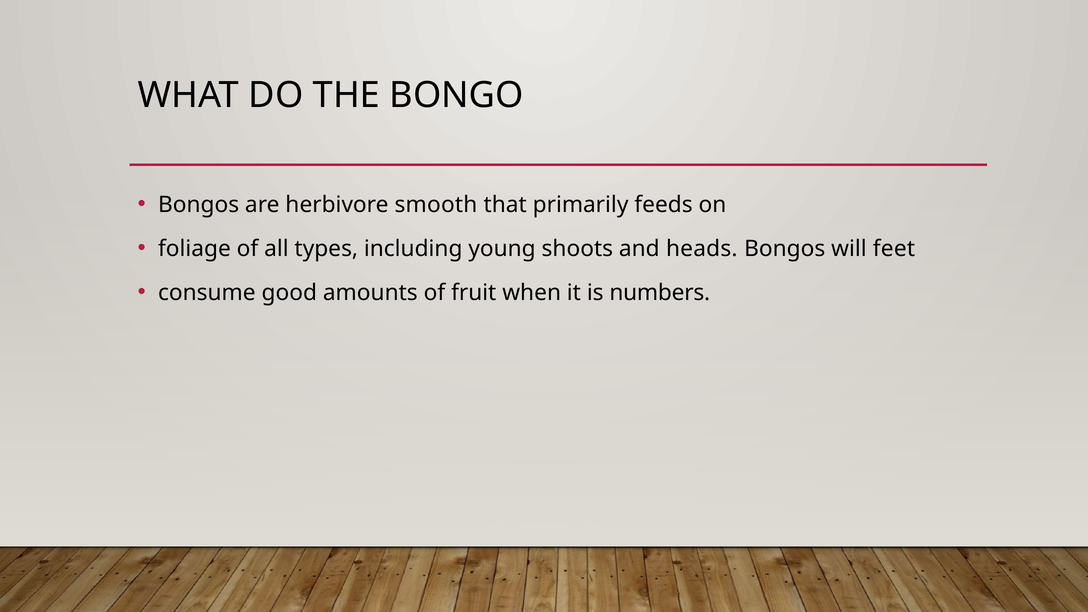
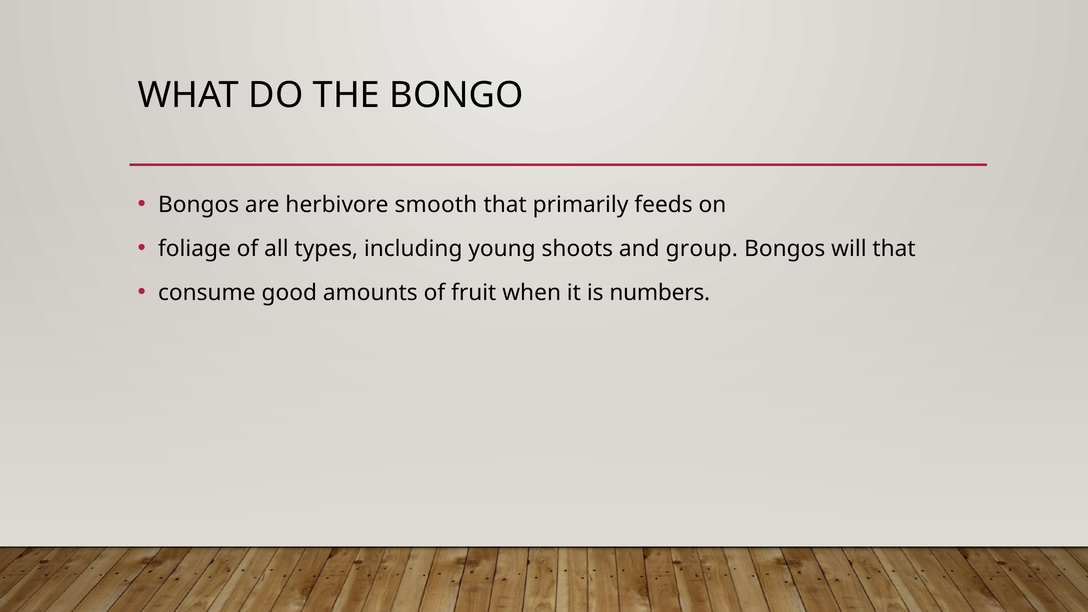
heads: heads -> group
will feet: feet -> that
